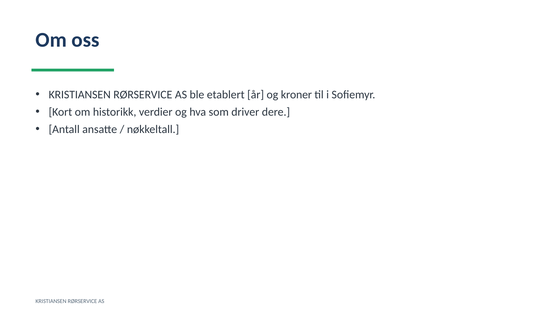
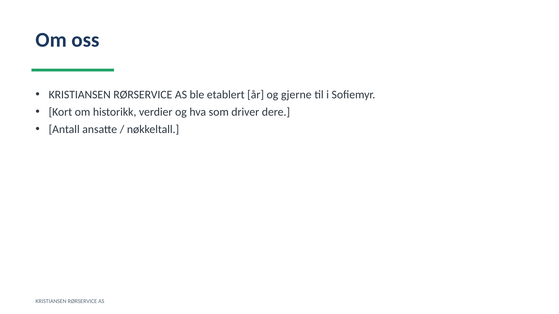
kroner: kroner -> gjerne
